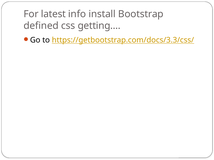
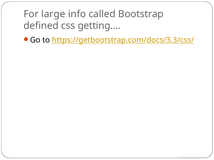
latest: latest -> large
install: install -> called
